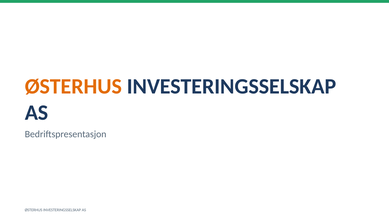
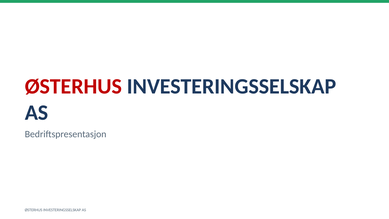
ØSTERHUS at (73, 86) colour: orange -> red
